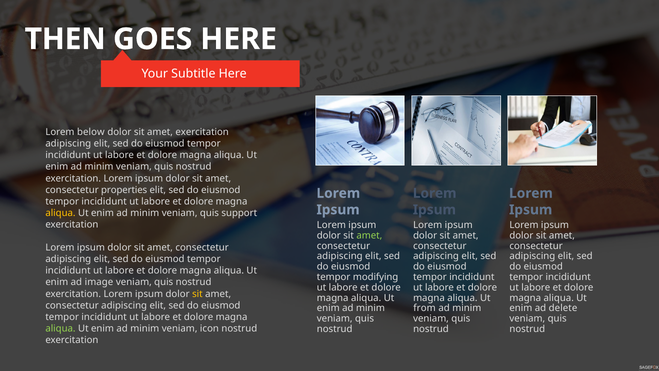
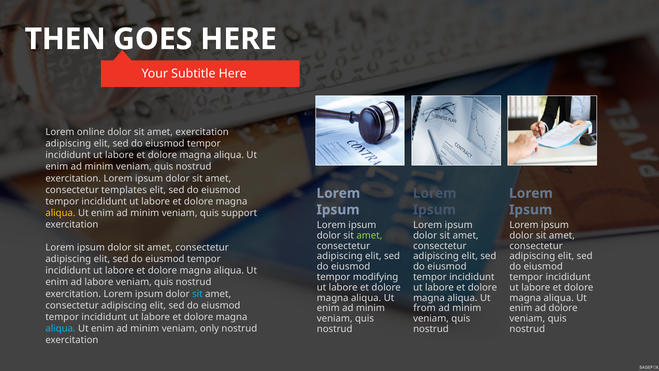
below: below -> online
properties: properties -> templates
ad image: image -> labore
sit at (197, 294) colour: yellow -> light blue
ad delete: delete -> dolore
aliqua at (60, 328) colour: light green -> light blue
icon: icon -> only
